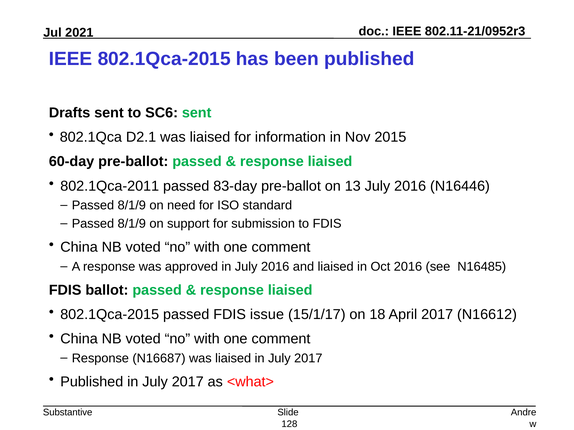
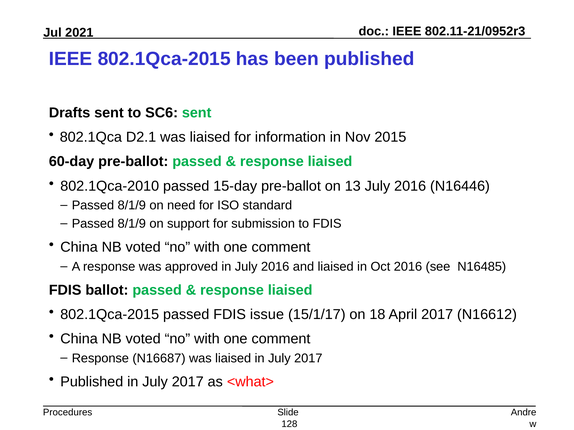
802.1Qca-2011: 802.1Qca-2011 -> 802.1Qca-2010
83-day: 83-day -> 15-day
Substantive: Substantive -> Procedures
